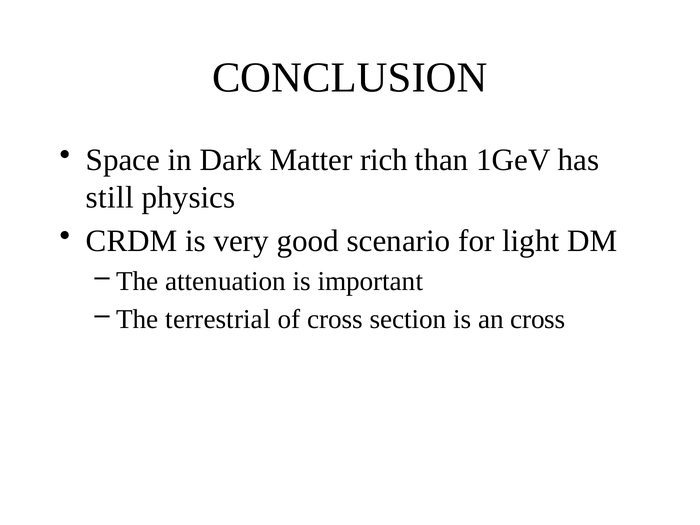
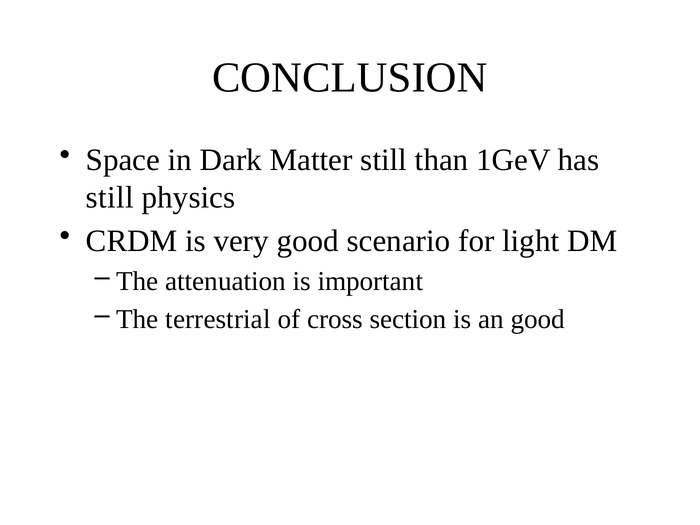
Matter rich: rich -> still
an cross: cross -> good
